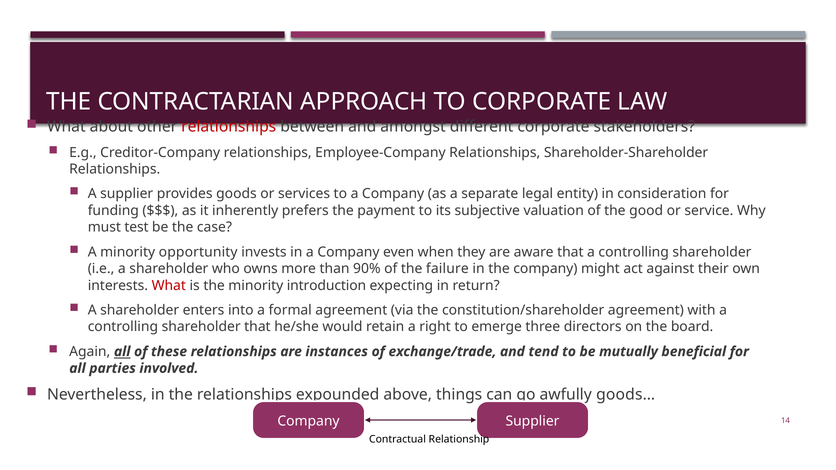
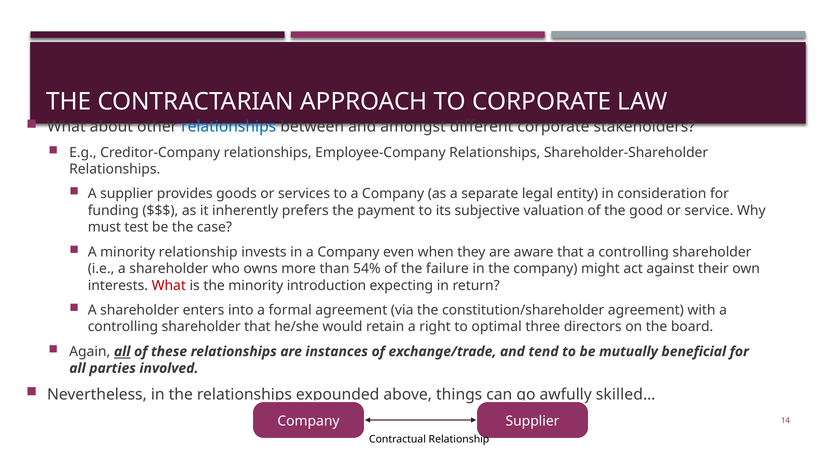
relationships at (229, 127) colour: red -> blue
minority opportunity: opportunity -> relationship
90%: 90% -> 54%
emerge: emerge -> optimal
goods…: goods… -> skilled…
